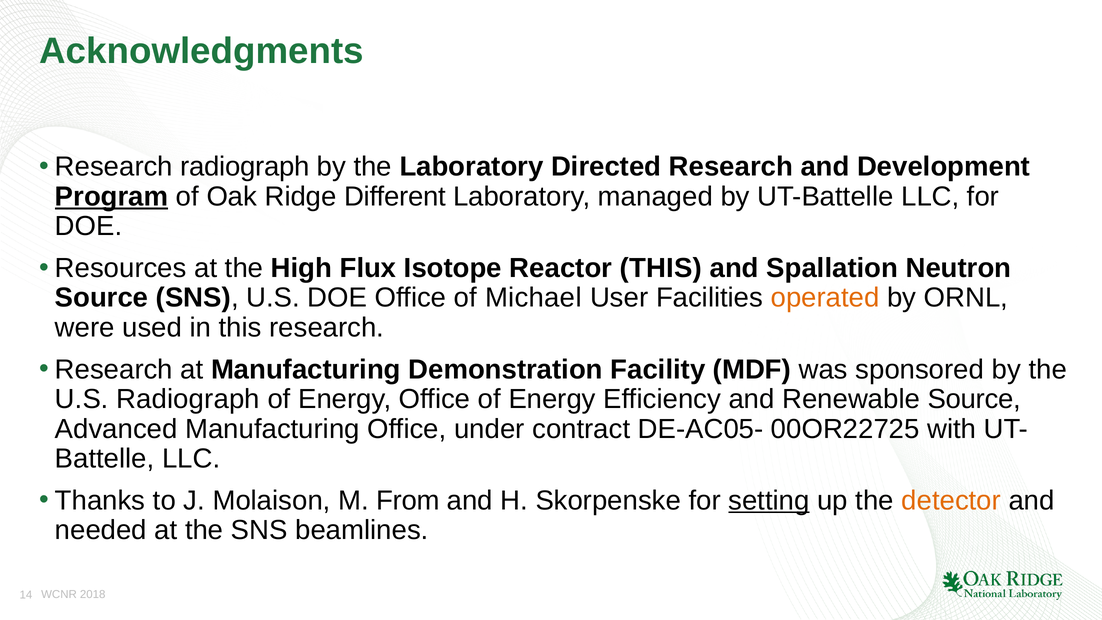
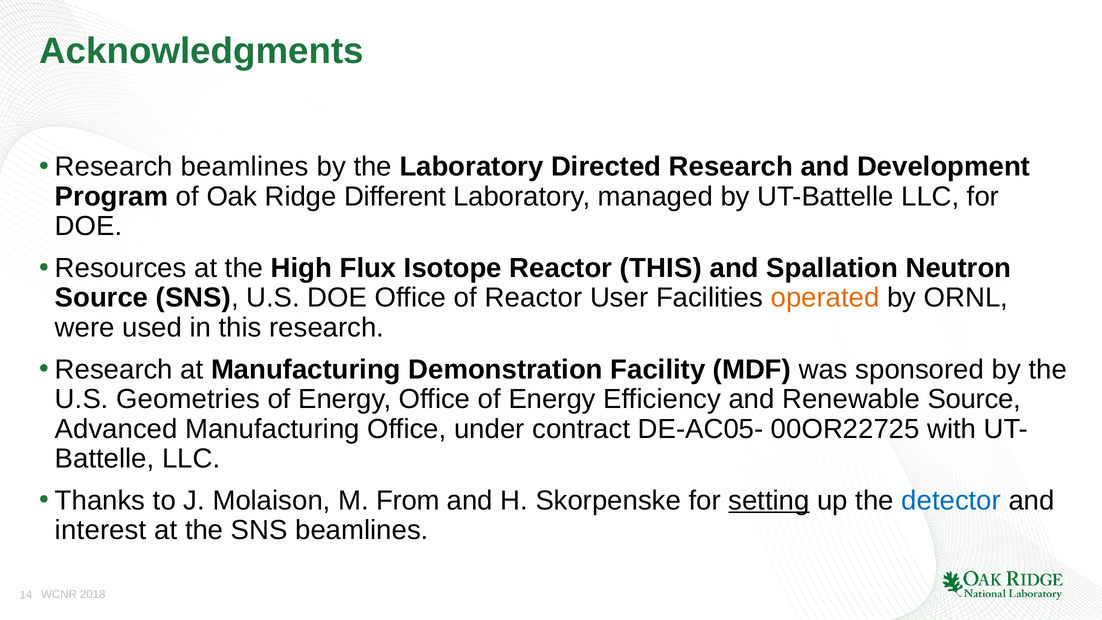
Research radiograph: radiograph -> beamlines
Program underline: present -> none
of Michael: Michael -> Reactor
U.S Radiograph: Radiograph -> Geometries
detector colour: orange -> blue
needed: needed -> interest
